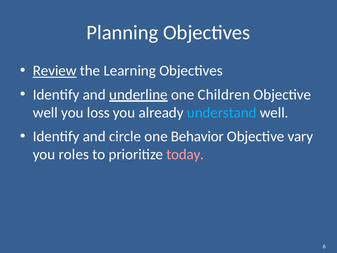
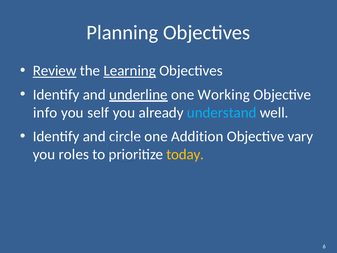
Learning underline: none -> present
Children: Children -> Working
well at (45, 112): well -> info
loss: loss -> self
Behavior: Behavior -> Addition
today colour: pink -> yellow
